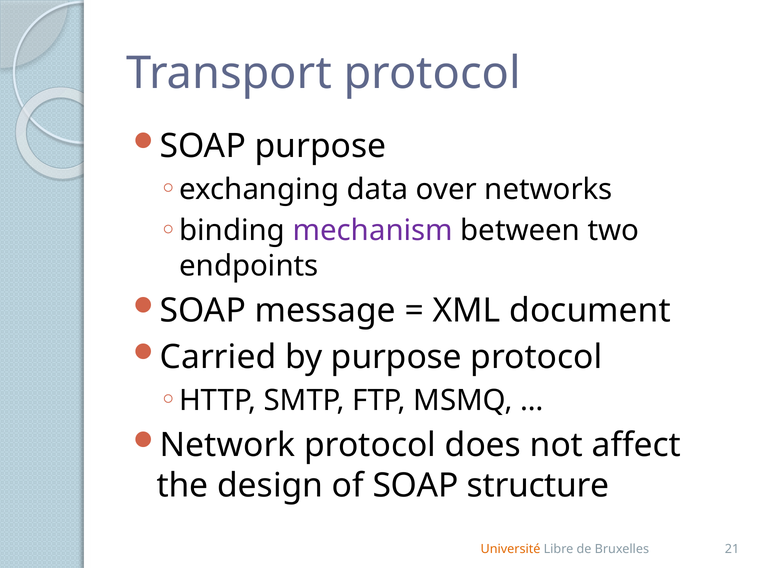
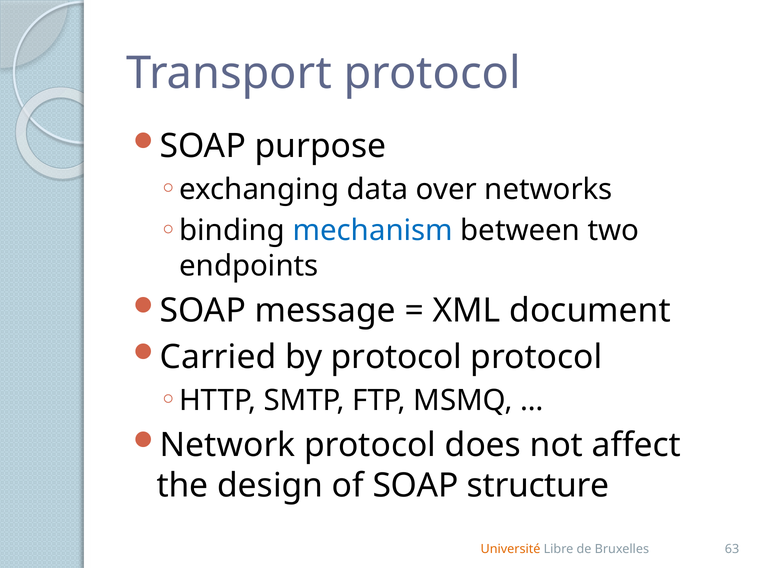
mechanism colour: purple -> blue
by purpose: purpose -> protocol
21: 21 -> 63
